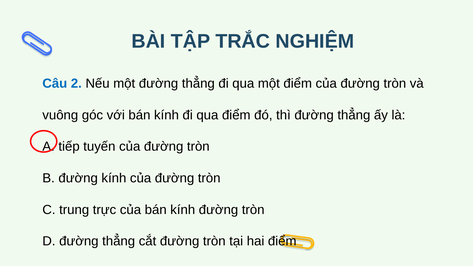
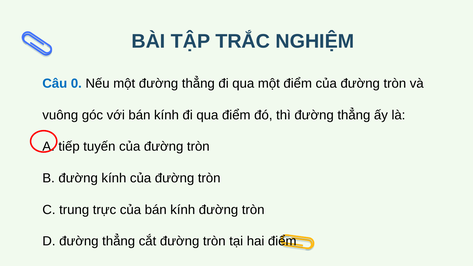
2: 2 -> 0
